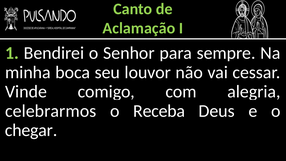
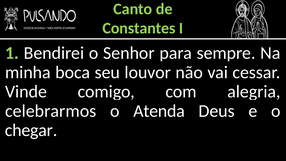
Aclamação: Aclamação -> Constantes
Receba: Receba -> Atenda
